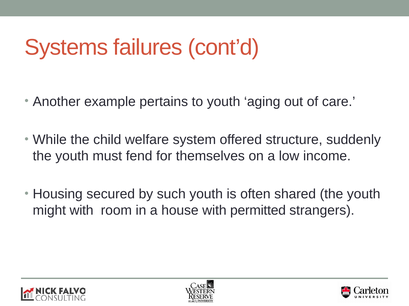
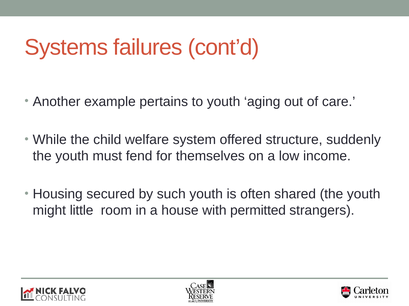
might with: with -> little
